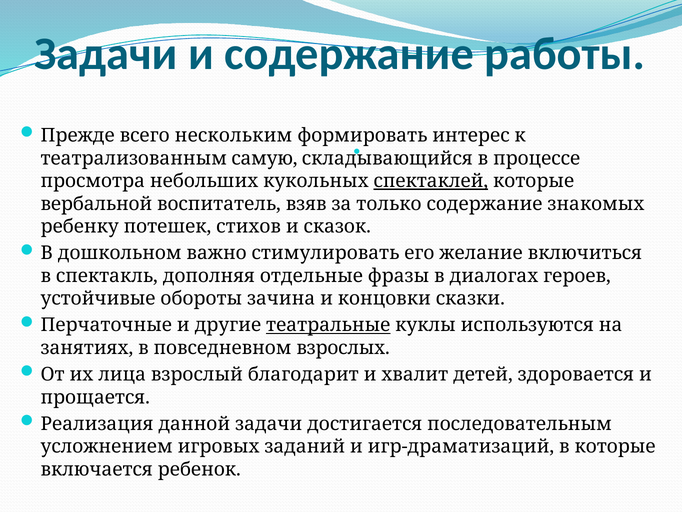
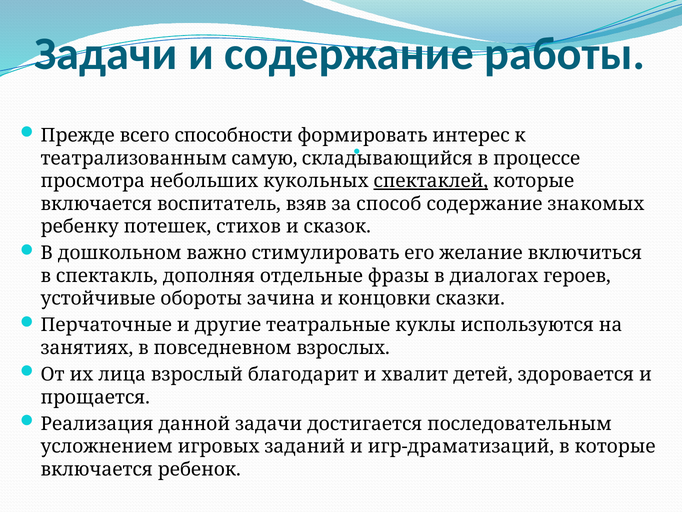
нескольким: нескольким -> способности
вербальной at (96, 204): вербальной -> включается
только: только -> способ
театральные underline: present -> none
